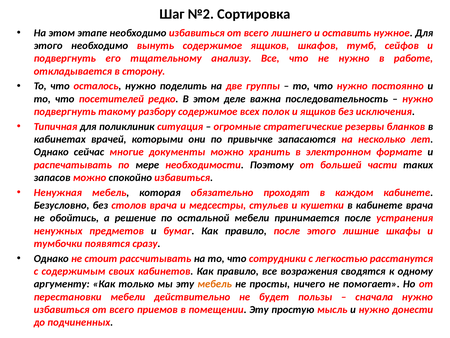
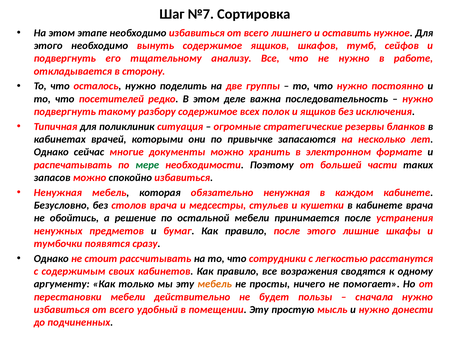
№2: №2 -> №7
мере colour: black -> green
обязательно проходят: проходят -> ненужная
приемов: приемов -> удобный
